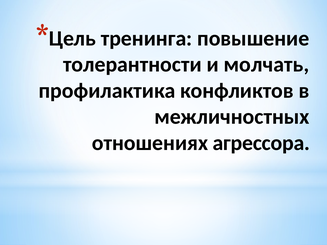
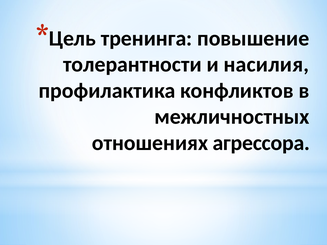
молчать: молчать -> насилия
